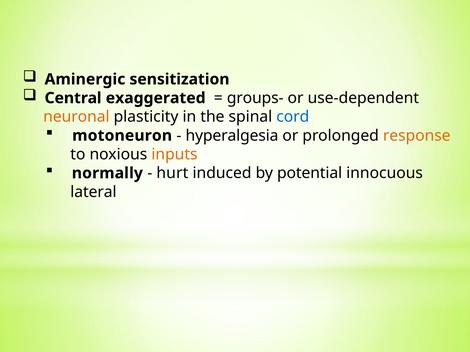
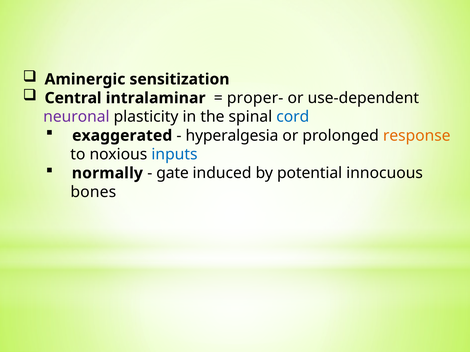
exaggerated: exaggerated -> intralaminar
groups-: groups- -> proper-
neuronal colour: orange -> purple
motoneuron: motoneuron -> exaggerated
inputs colour: orange -> blue
hurt: hurt -> gate
lateral: lateral -> bones
